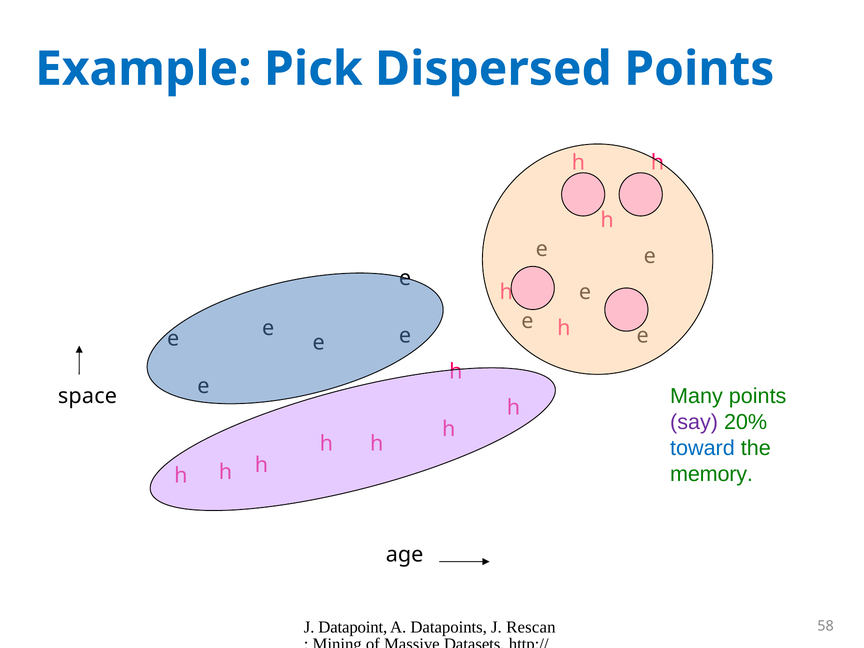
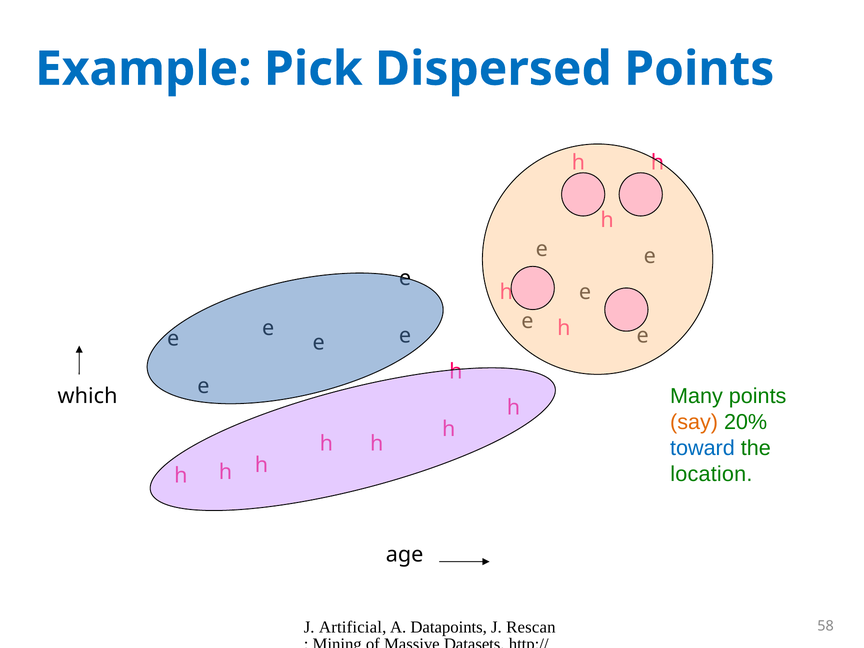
space: space -> which
say colour: purple -> orange
memory: memory -> location
Datapoint: Datapoint -> Artificial
